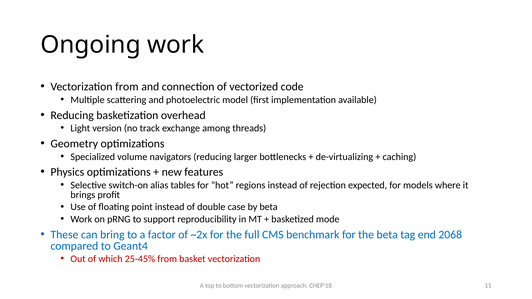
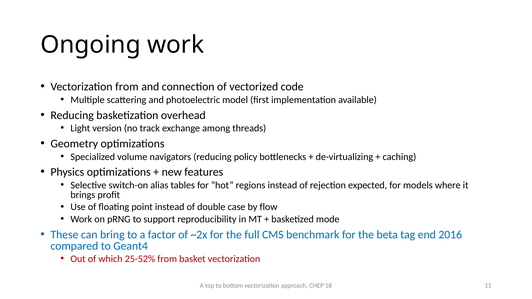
larger: larger -> policy
by beta: beta -> flow
2068: 2068 -> 2016
25-45%: 25-45% -> 25-52%
